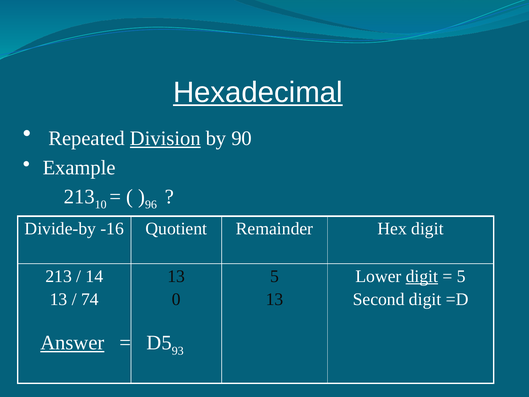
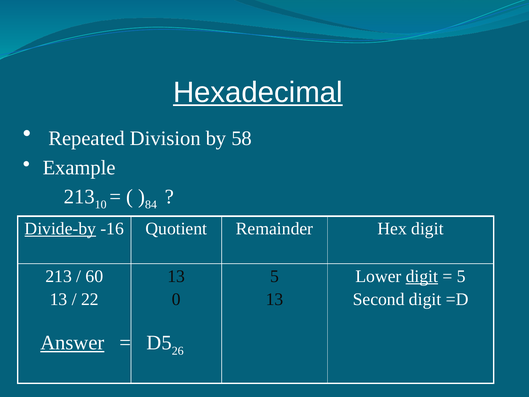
Division underline: present -> none
90: 90 -> 58
96: 96 -> 84
Divide-by underline: none -> present
14: 14 -> 60
74: 74 -> 22
93: 93 -> 26
